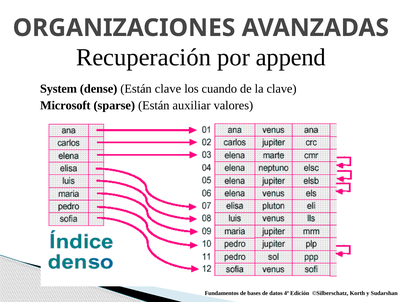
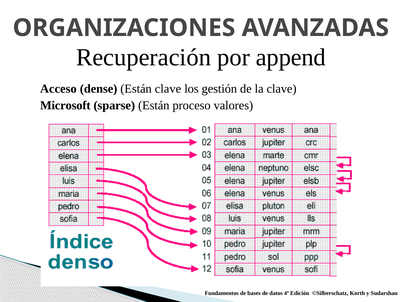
System: System -> Acceso
cuando: cuando -> gestión
auxiliar: auxiliar -> proceso
